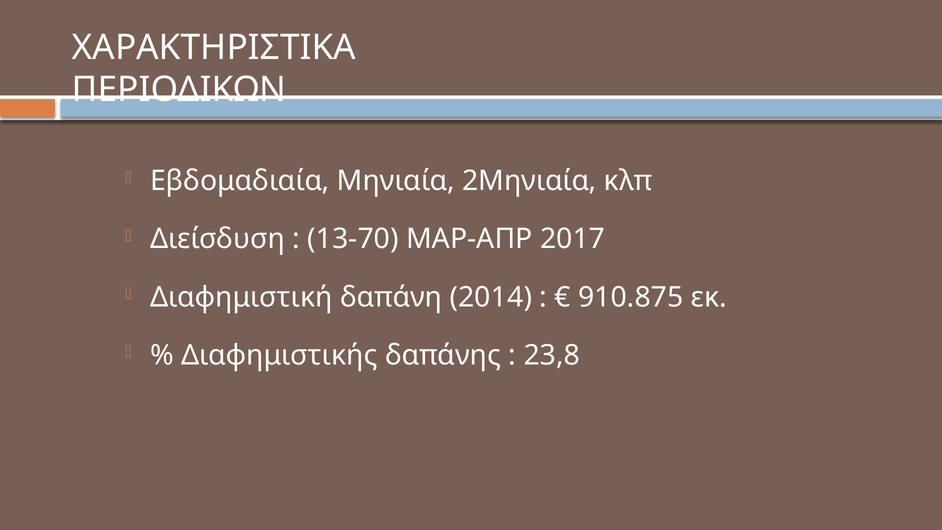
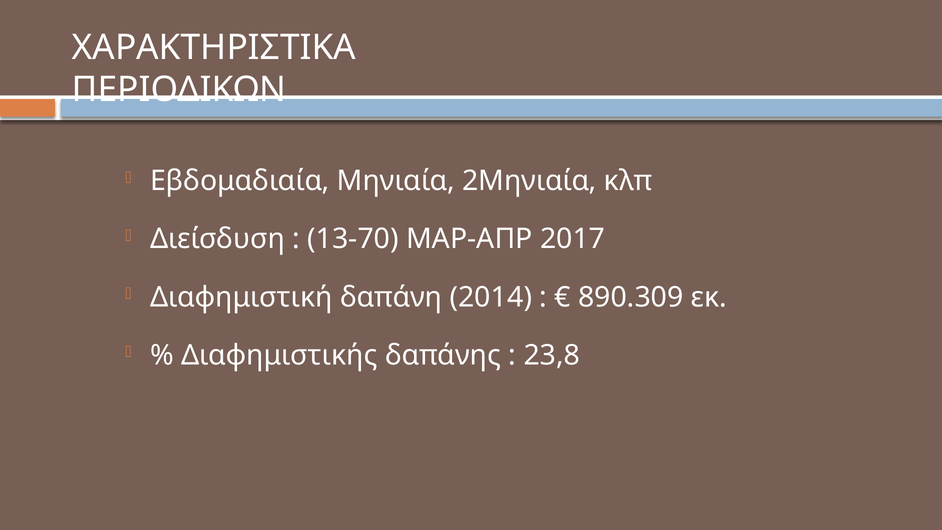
910.875: 910.875 -> 890.309
